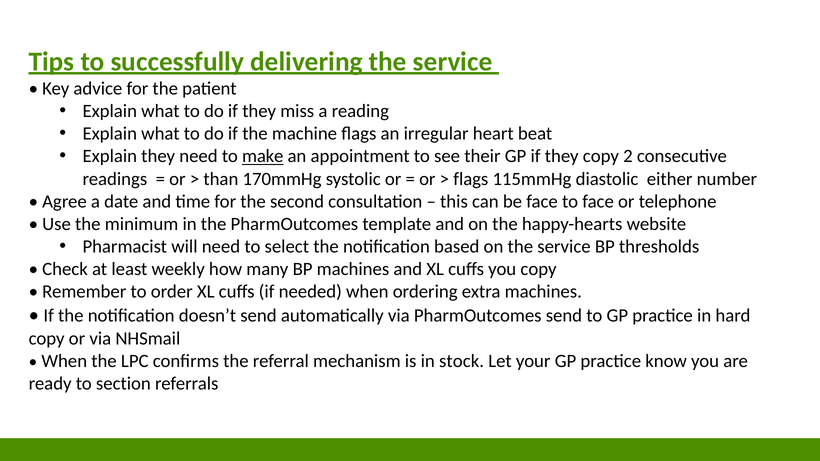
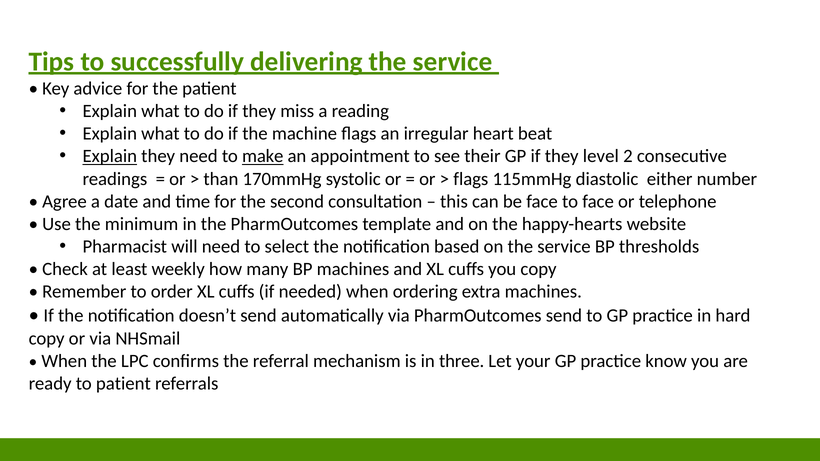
Explain at (110, 156) underline: none -> present
they copy: copy -> level
stock: stock -> three
to section: section -> patient
